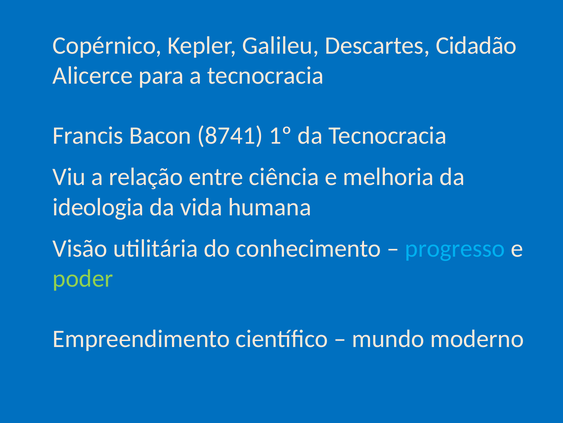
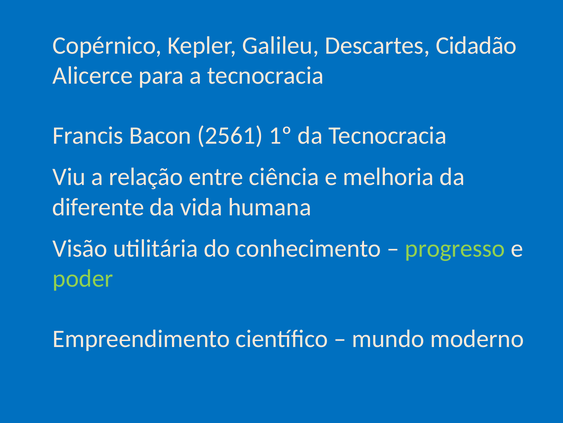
8741: 8741 -> 2561
ideologia: ideologia -> diferente
progresso colour: light blue -> light green
